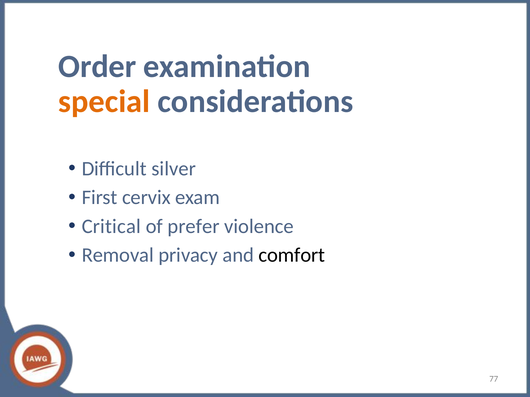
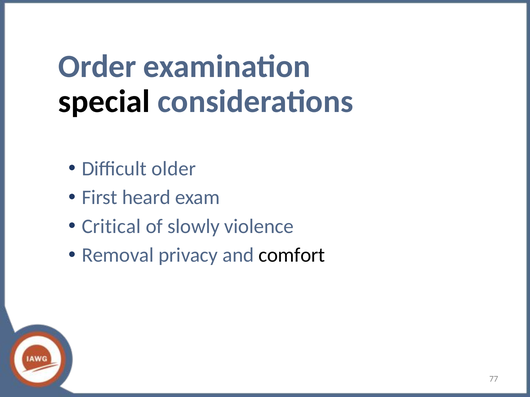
special colour: orange -> black
silver: silver -> older
cervix: cervix -> heard
prefer: prefer -> slowly
